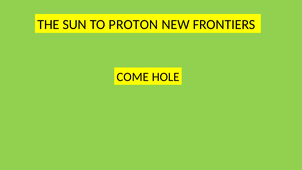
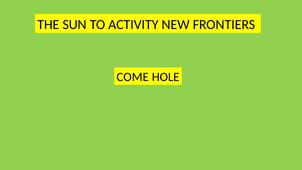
PROTON: PROTON -> ACTIVITY
